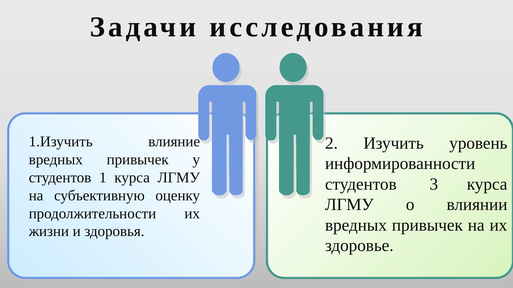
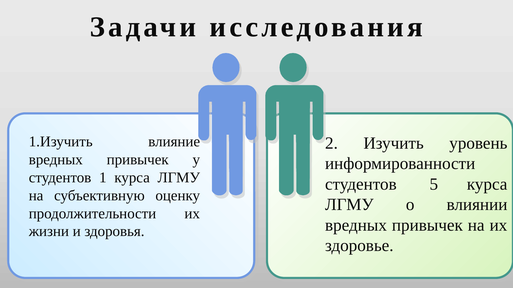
3: 3 -> 5
